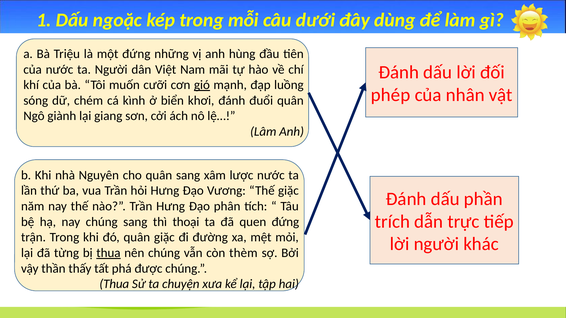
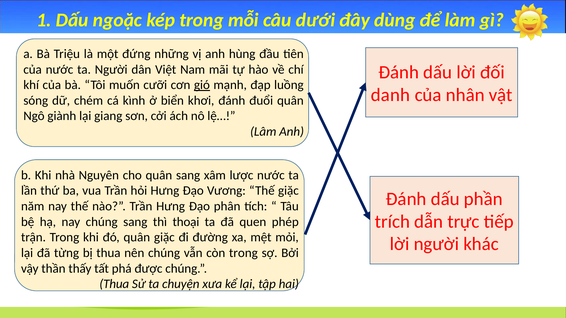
phép: phép -> danh
quen đứng: đứng -> phép
thua at (108, 253) underline: present -> none
còn thèm: thèm -> trong
